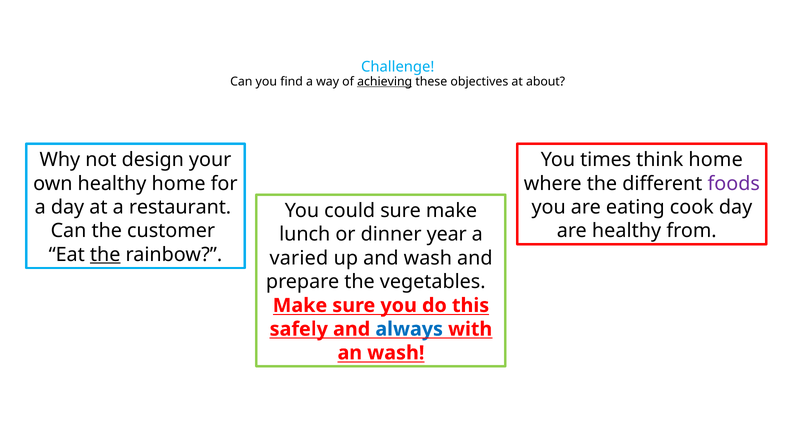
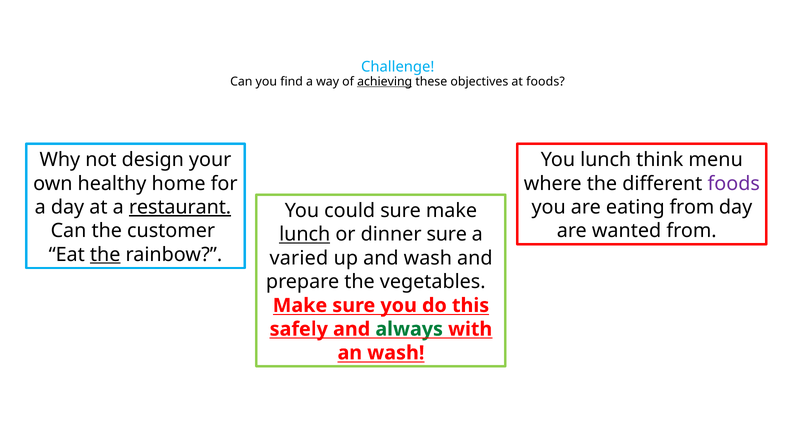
at about: about -> foods
You times: times -> lunch
think home: home -> menu
restaurant underline: none -> present
eating cook: cook -> from
are healthy: healthy -> wanted
lunch at (305, 235) underline: none -> present
dinner year: year -> sure
always colour: blue -> green
